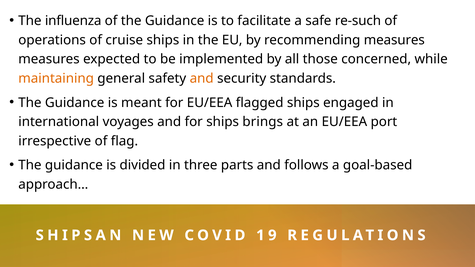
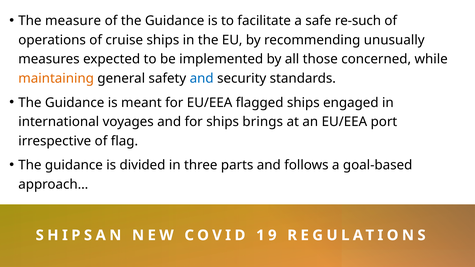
influenza: influenza -> measure
recommending measures: measures -> unusually
and at (202, 78) colour: orange -> blue
